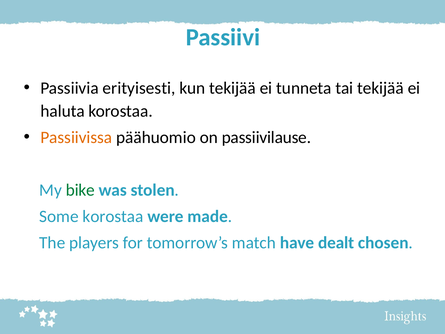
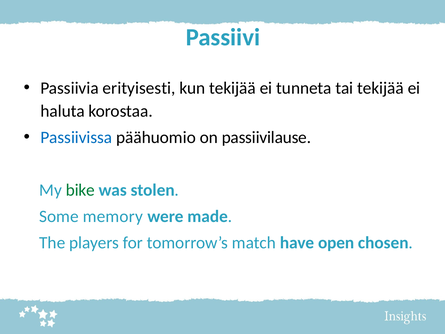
Passiivissa colour: orange -> blue
Some korostaa: korostaa -> memory
dealt: dealt -> open
